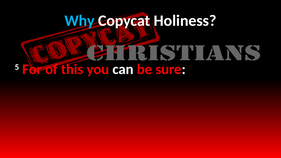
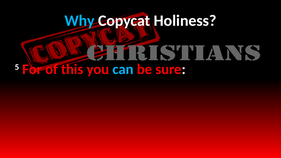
can colour: white -> light blue
